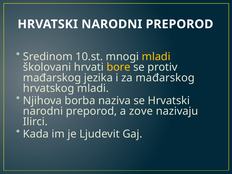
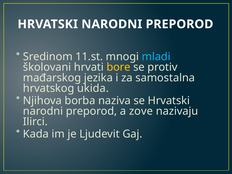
10.st: 10.st -> 11.st
mladi at (156, 57) colour: yellow -> light blue
za mađarskog: mađarskog -> samostalna
hrvatskog mladi: mladi -> ukida
